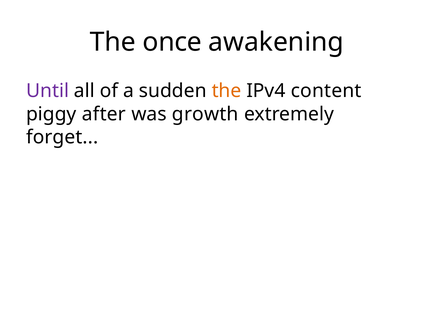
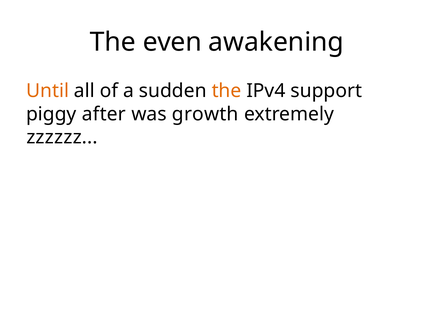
once: once -> even
Until colour: purple -> orange
content: content -> support
forget: forget -> zzzzzz
